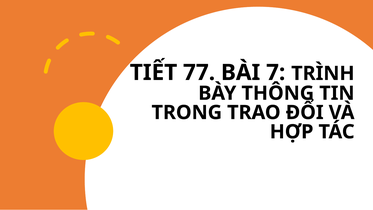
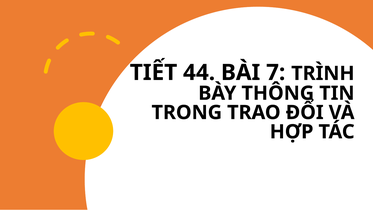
77: 77 -> 44
